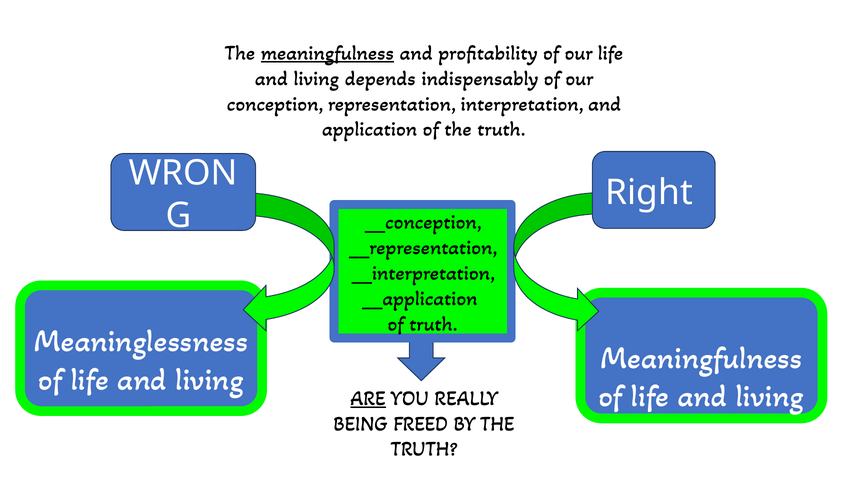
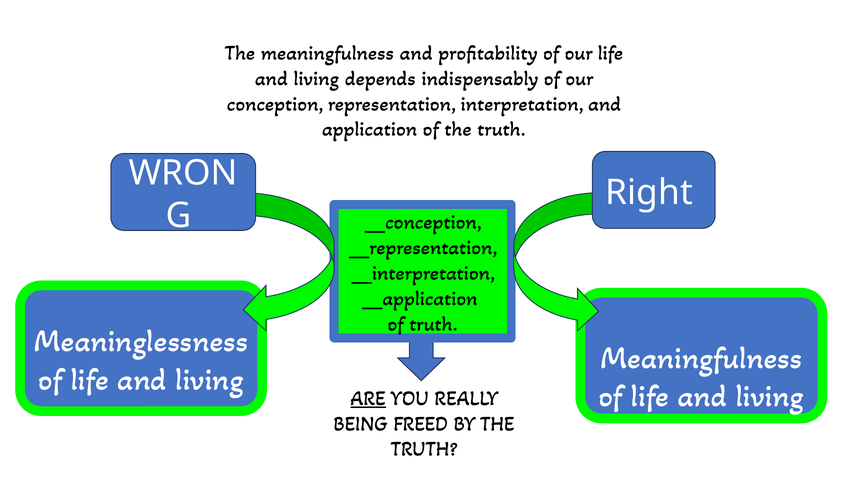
meaningfulness at (327, 53) underline: present -> none
